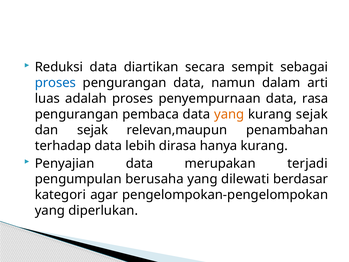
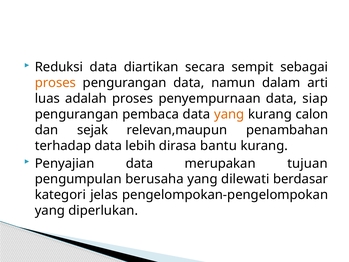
proses at (55, 83) colour: blue -> orange
rasa: rasa -> siap
kurang sejak: sejak -> calon
hanya: hanya -> bantu
terjadi: terjadi -> tujuan
agar: agar -> jelas
